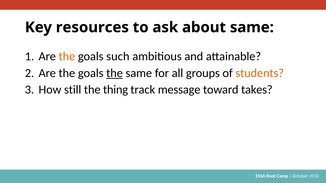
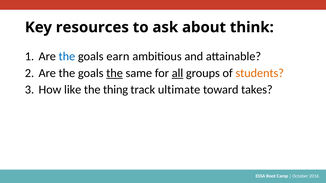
about same: same -> think
the at (67, 57) colour: orange -> blue
such: such -> earn
all underline: none -> present
still: still -> like
message: message -> ultimate
